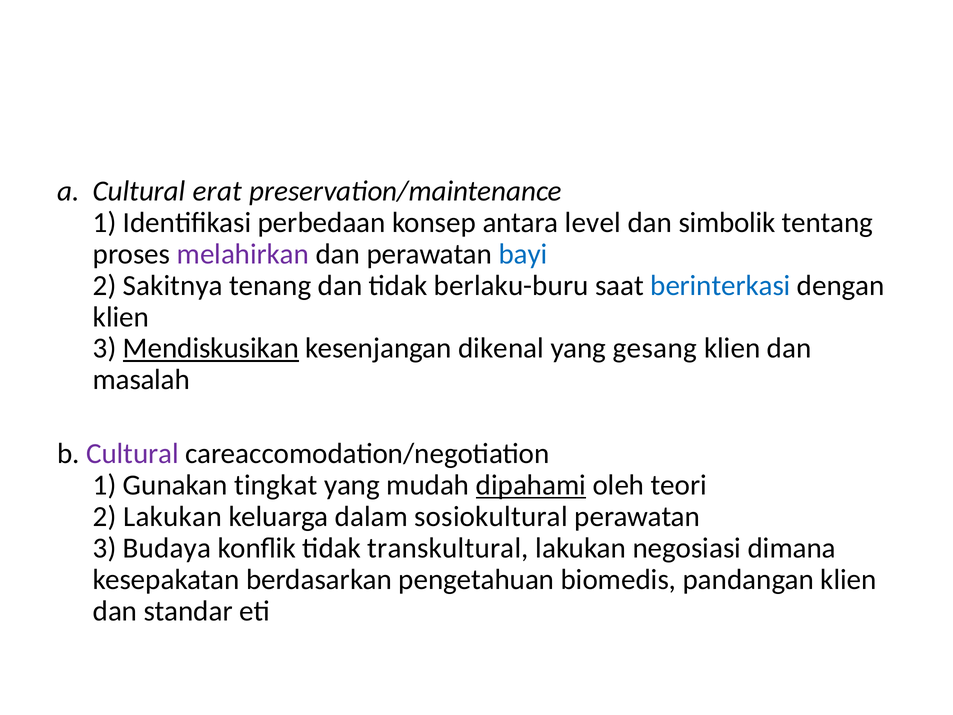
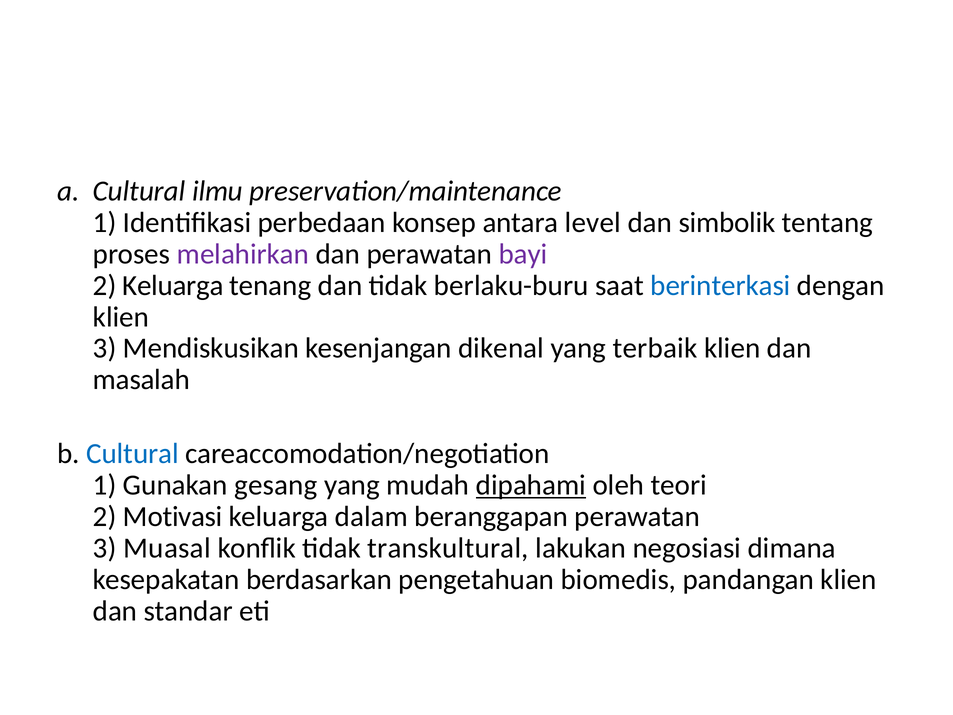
erat: erat -> ilmu
bayi colour: blue -> purple
2 Sakitnya: Sakitnya -> Keluarga
Mendiskusikan underline: present -> none
gesang: gesang -> terbaik
Cultural at (133, 454) colour: purple -> blue
tingkat: tingkat -> gesang
2 Lakukan: Lakukan -> Motivasi
sosiokultural: sosiokultural -> beranggapan
Budaya: Budaya -> Muasal
